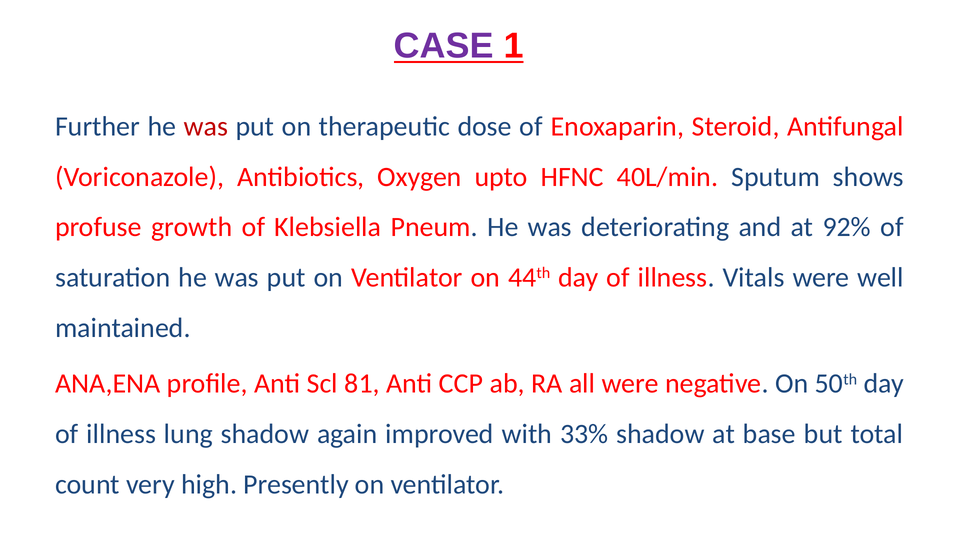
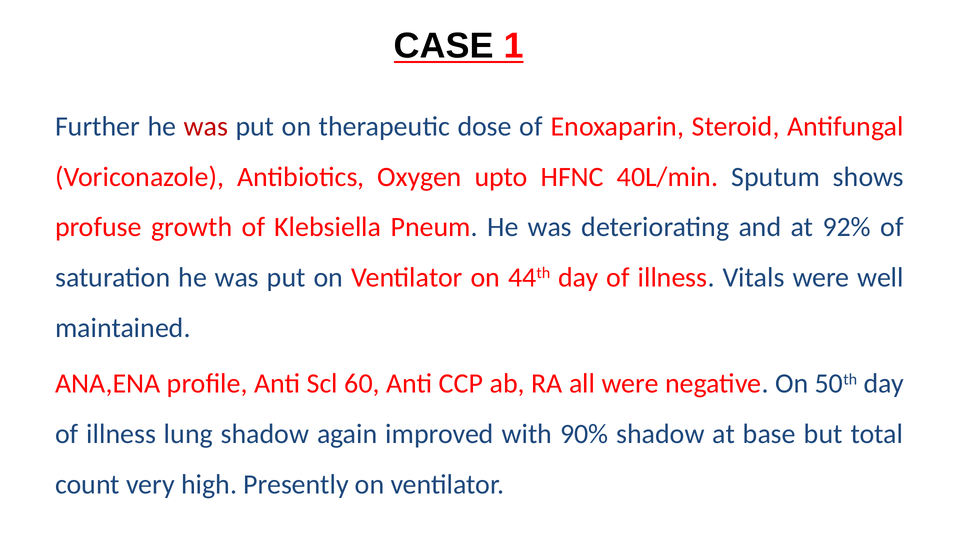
CASE colour: purple -> black
81: 81 -> 60
33%: 33% -> 90%
